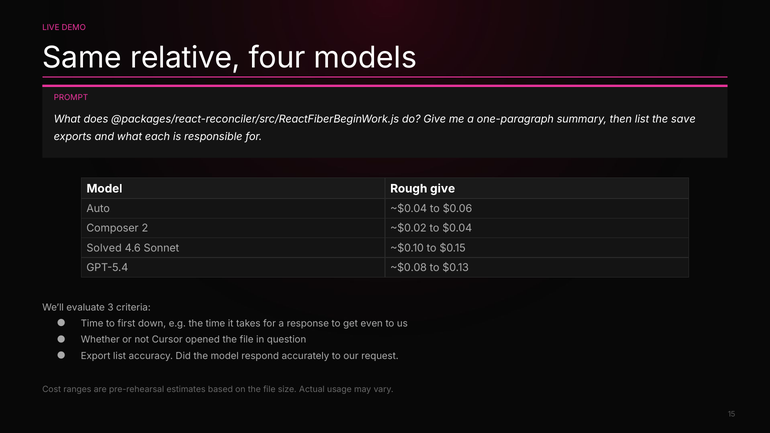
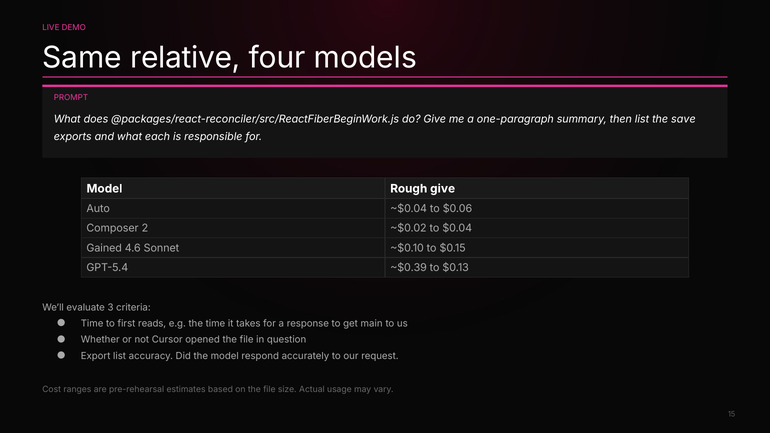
Solved: Solved -> Gained
~$0.08: ~$0.08 -> ~$0.39
down: down -> reads
even: even -> main
